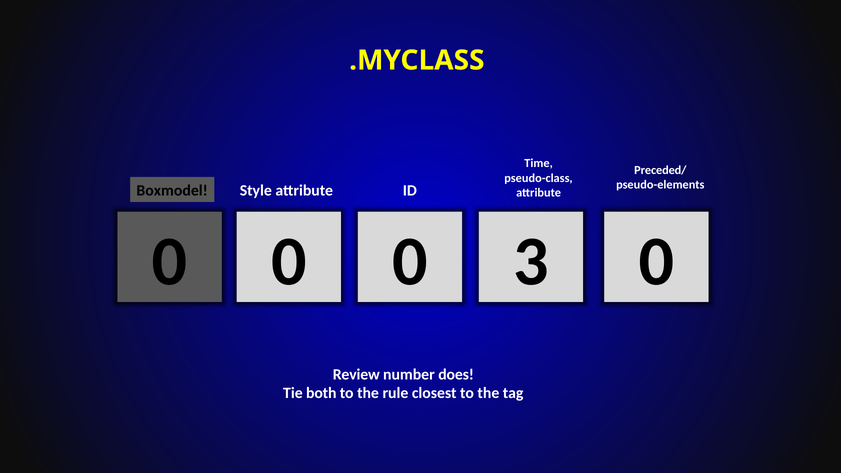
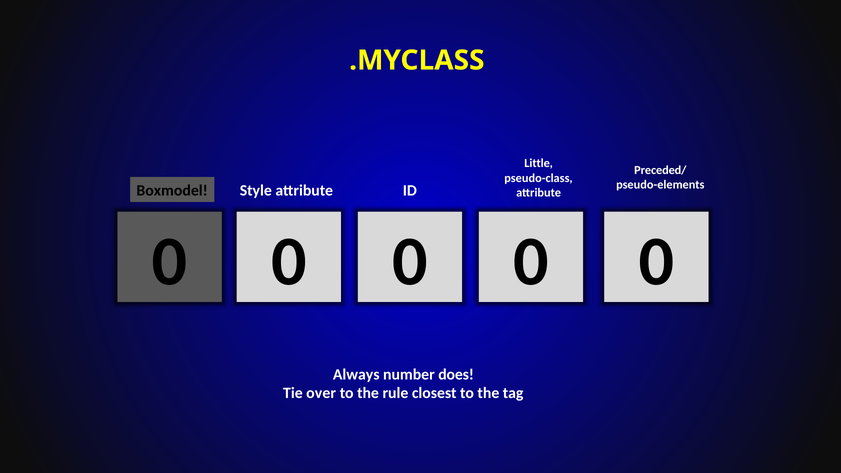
Time: Time -> Little
3 at (531, 262): 3 -> 0
Review: Review -> Always
both: both -> over
